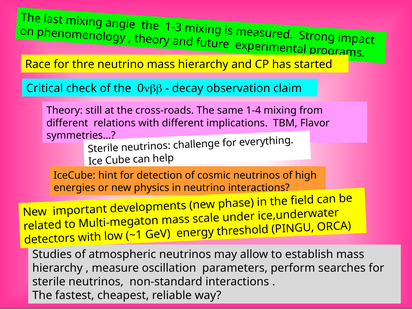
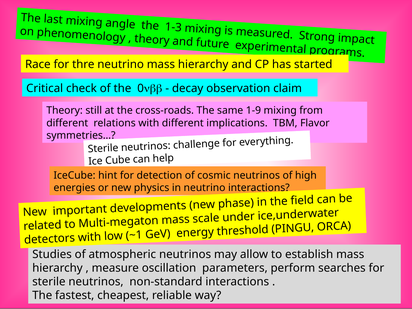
1-4: 1-4 -> 1-9
